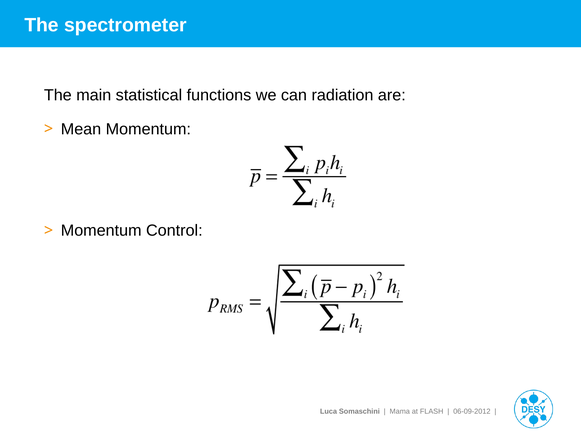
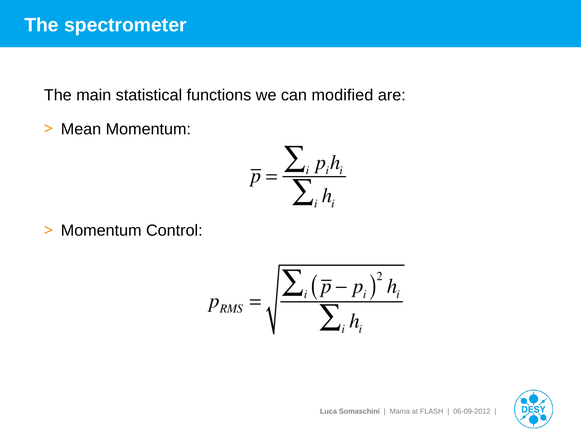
radiation: radiation -> modified
